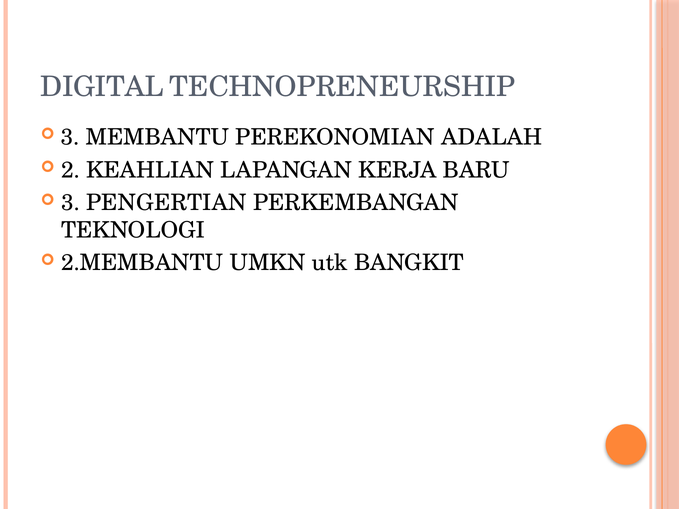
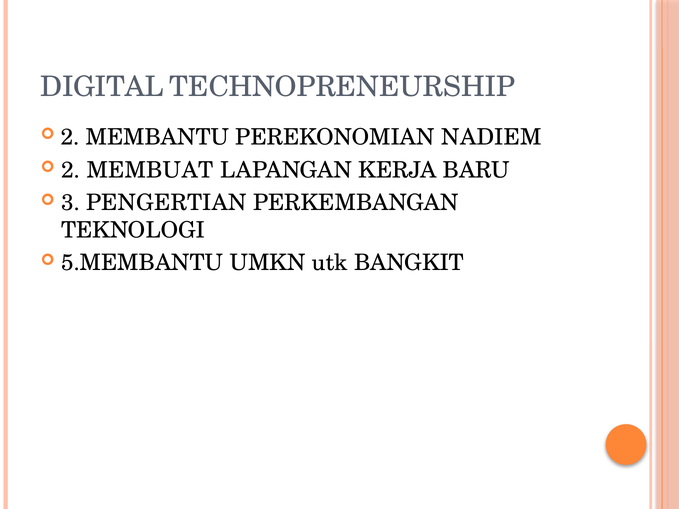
3 at (70, 137): 3 -> 2
ADALAH: ADALAH -> NADIEM
KEAHLIAN: KEAHLIAN -> MEMBUAT
2.MEMBANTU: 2.MEMBANTU -> 5.MEMBANTU
